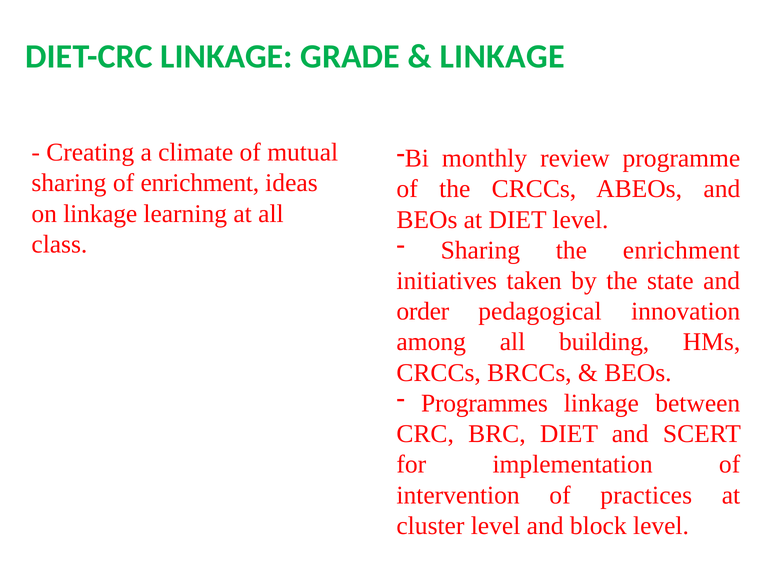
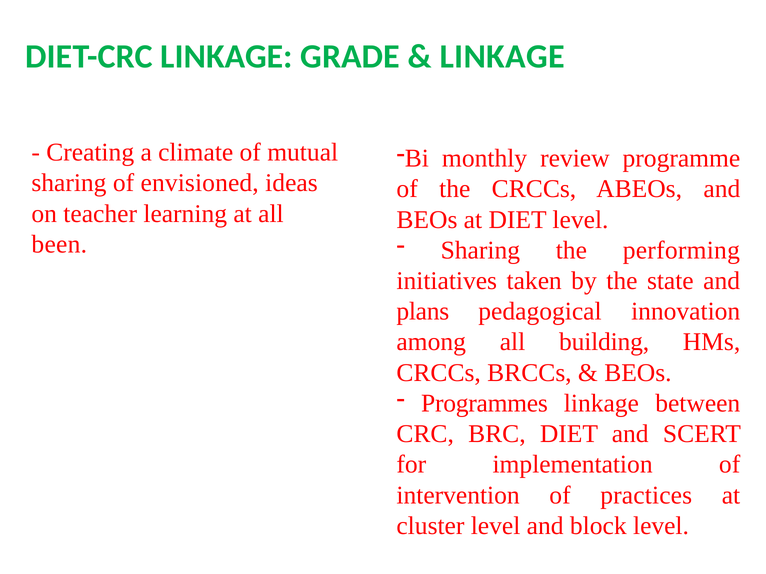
of enrichment: enrichment -> envisioned
on linkage: linkage -> teacher
class: class -> been
the enrichment: enrichment -> performing
order: order -> plans
